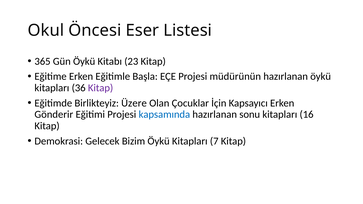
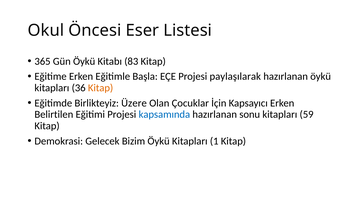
23: 23 -> 83
müdürünün: müdürünün -> paylaşılarak
Kitap at (101, 88) colour: purple -> orange
Gönderir: Gönderir -> Belirtilen
16: 16 -> 59
7: 7 -> 1
